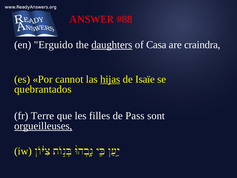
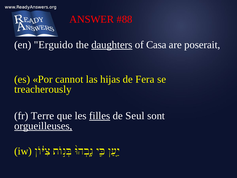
craindra: craindra -> poserait
hijas underline: present -> none
Isaïe: Isaïe -> Fera
quebrantados: quebrantados -> treacherously
filles underline: none -> present
Pass: Pass -> Seul
